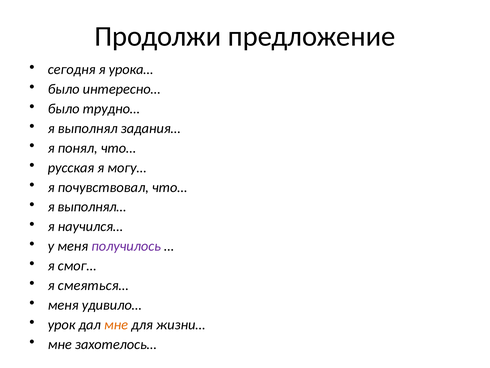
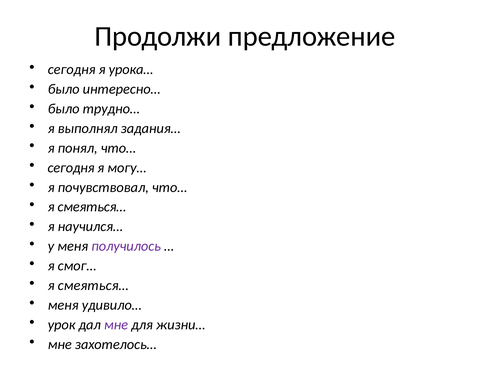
русская at (71, 167): русская -> сегодня
выполнял… at (92, 207): выполнял… -> смеяться…
мне at (116, 324) colour: orange -> purple
